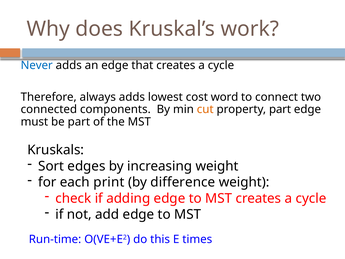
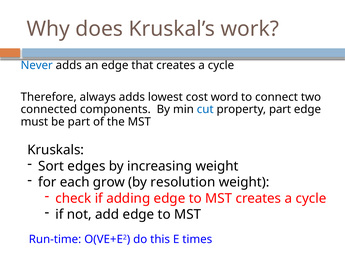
cut colour: orange -> blue
print: print -> grow
difference: difference -> resolution
